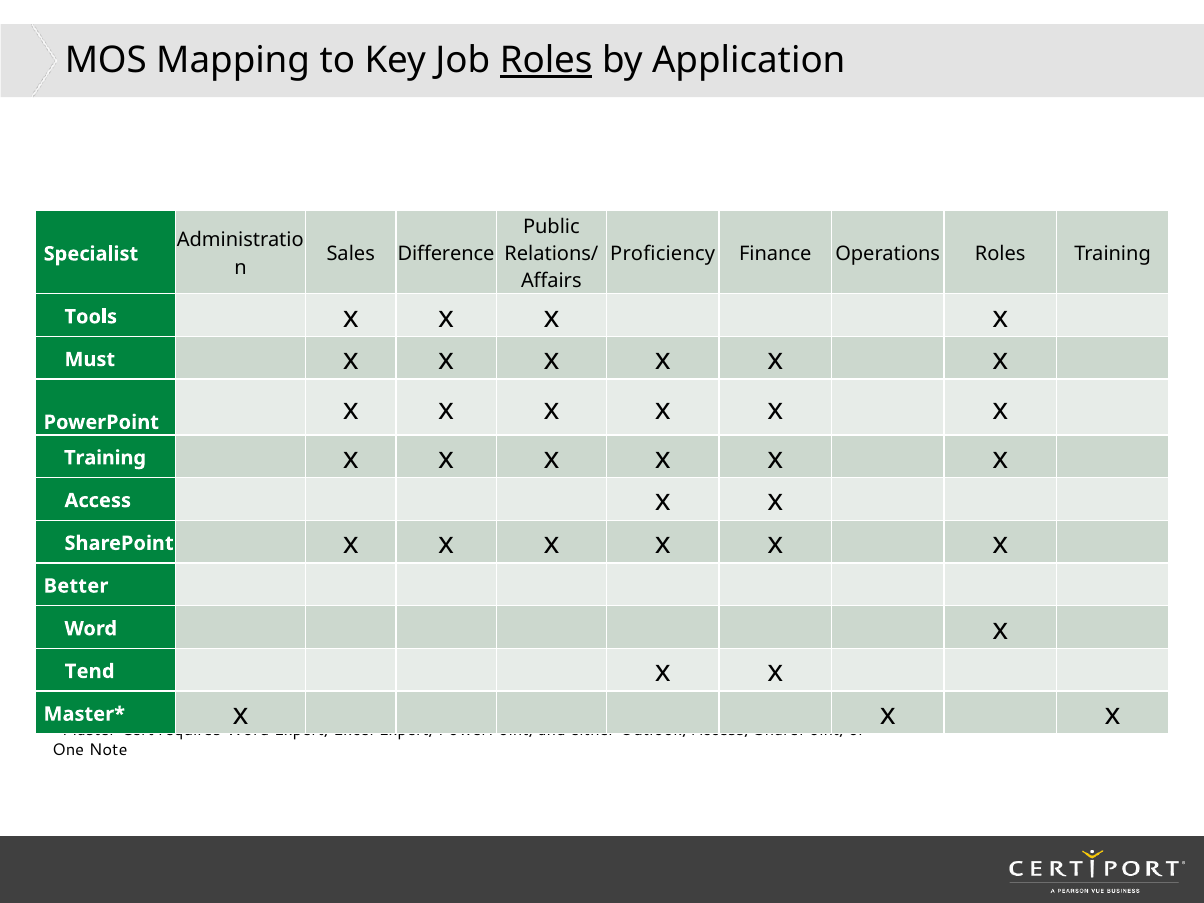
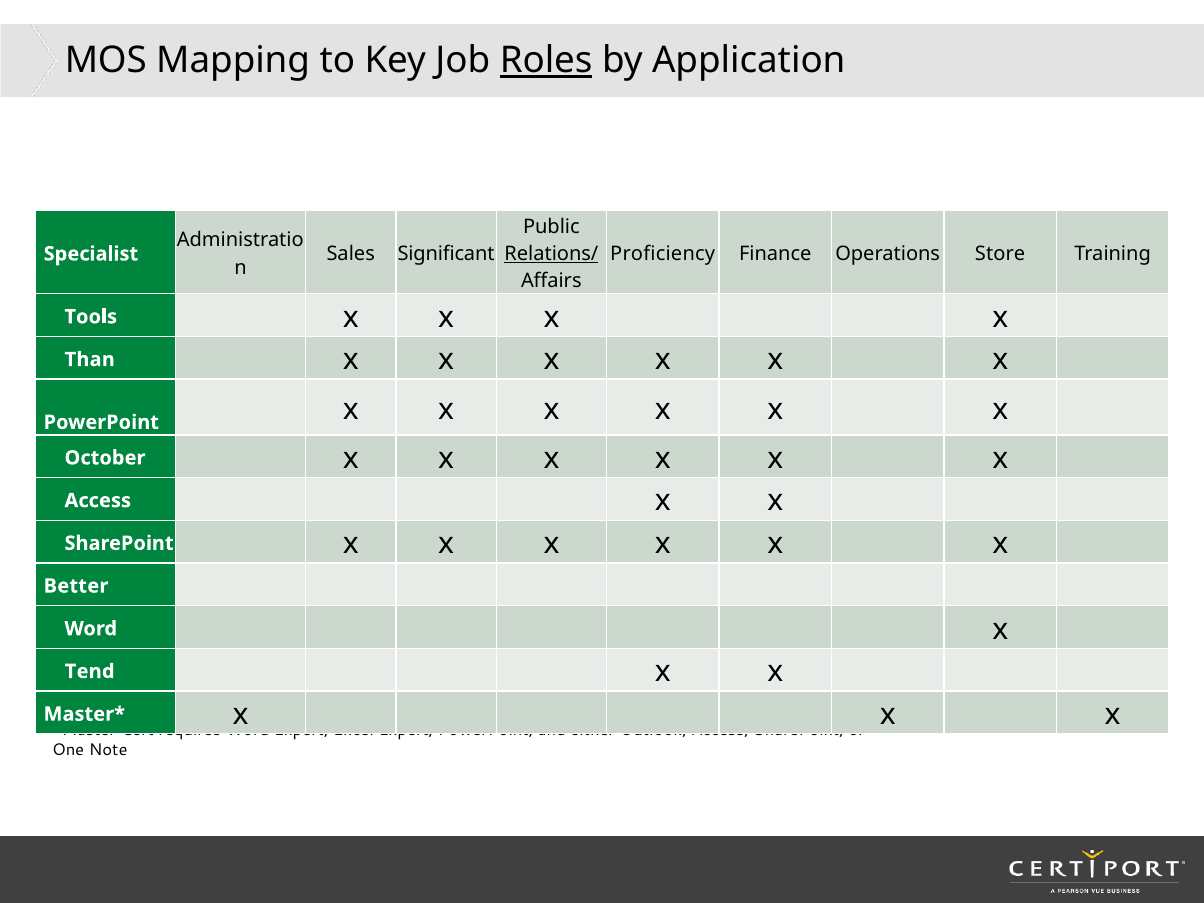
Difference: Difference -> Significant
Relations/ underline: none -> present
Operations Roles: Roles -> Store
Must: Must -> Than
Training at (105, 458): Training -> October
